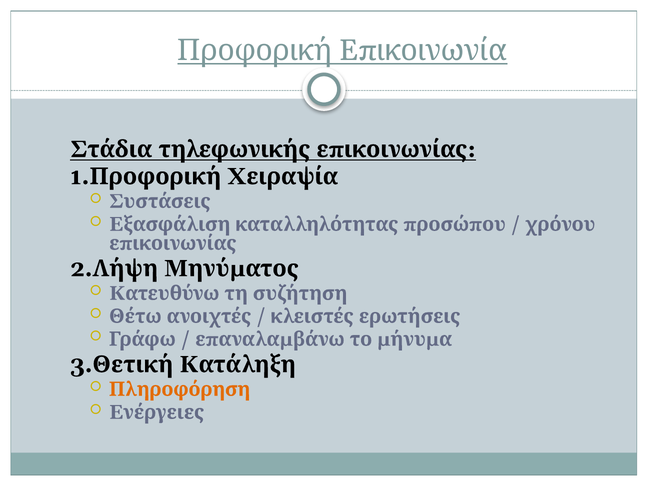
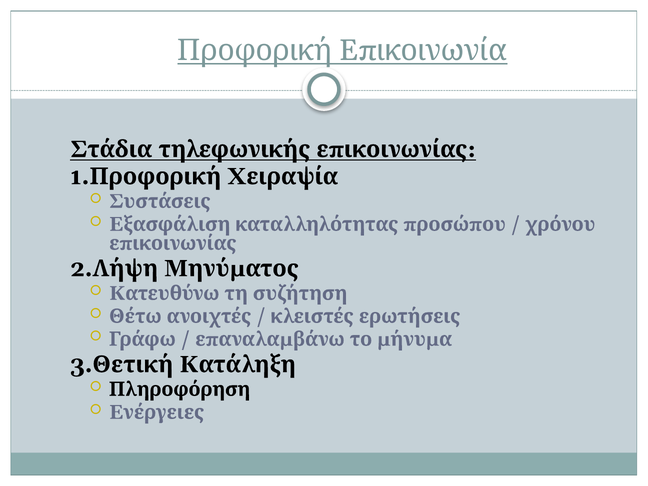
Πληροφόρηση colour: orange -> black
